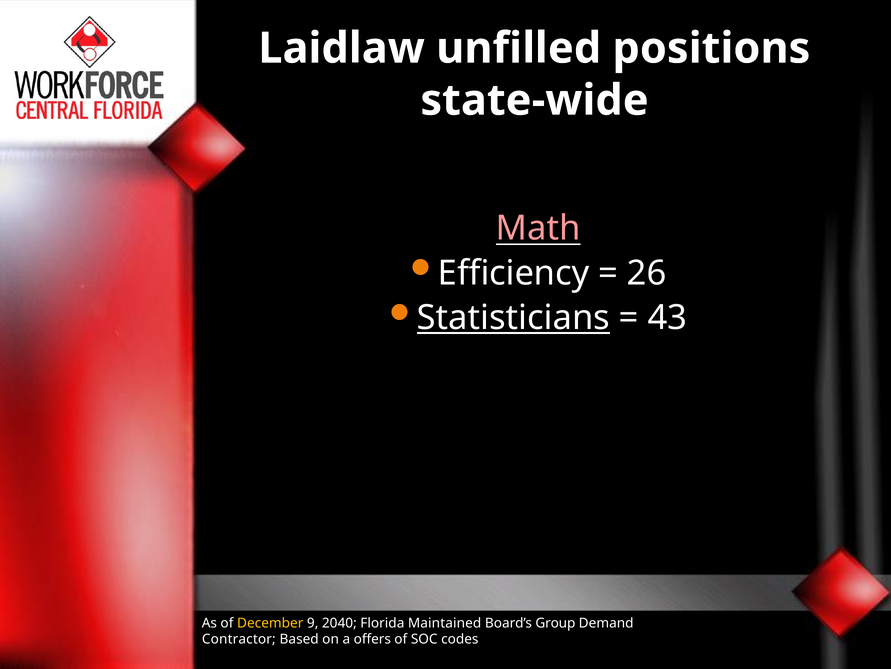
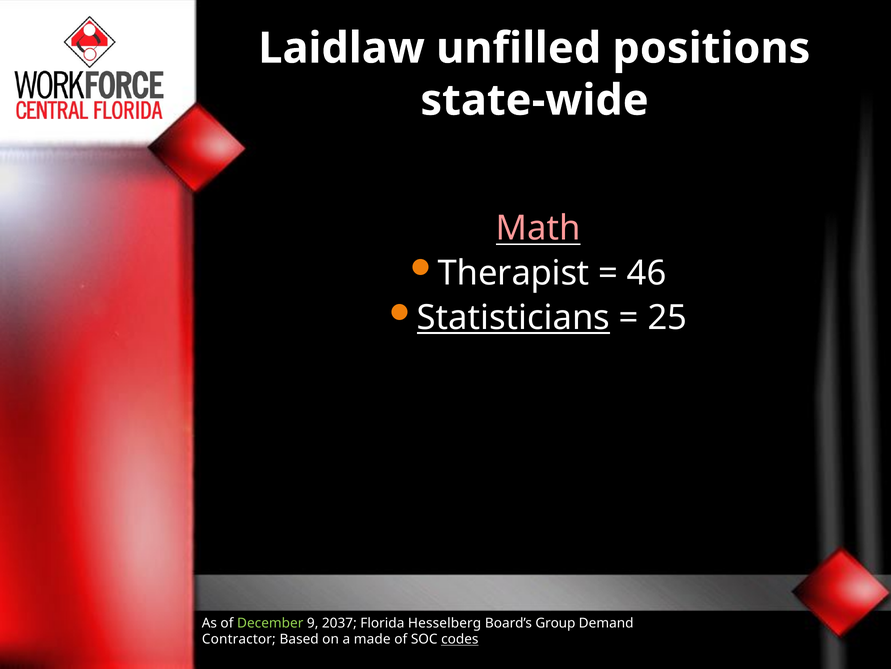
Efficiency: Efficiency -> Therapist
26: 26 -> 46
43: 43 -> 25
December colour: yellow -> light green
2040: 2040 -> 2037
Maintained: Maintained -> Hesselberg
offers: offers -> made
codes underline: none -> present
